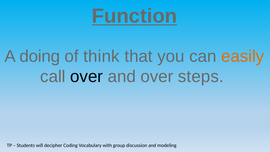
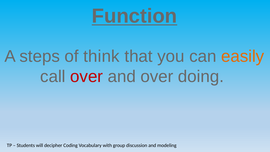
doing: doing -> steps
over at (87, 77) colour: black -> red
steps: steps -> doing
